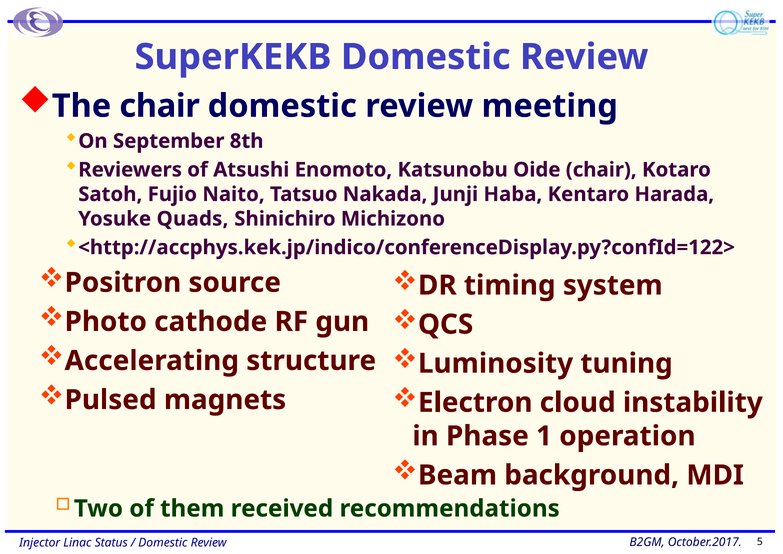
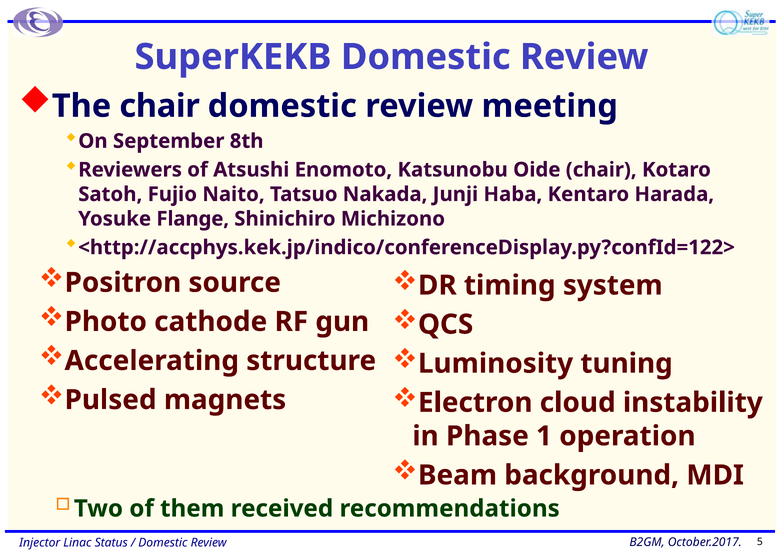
Quads: Quads -> Flange
